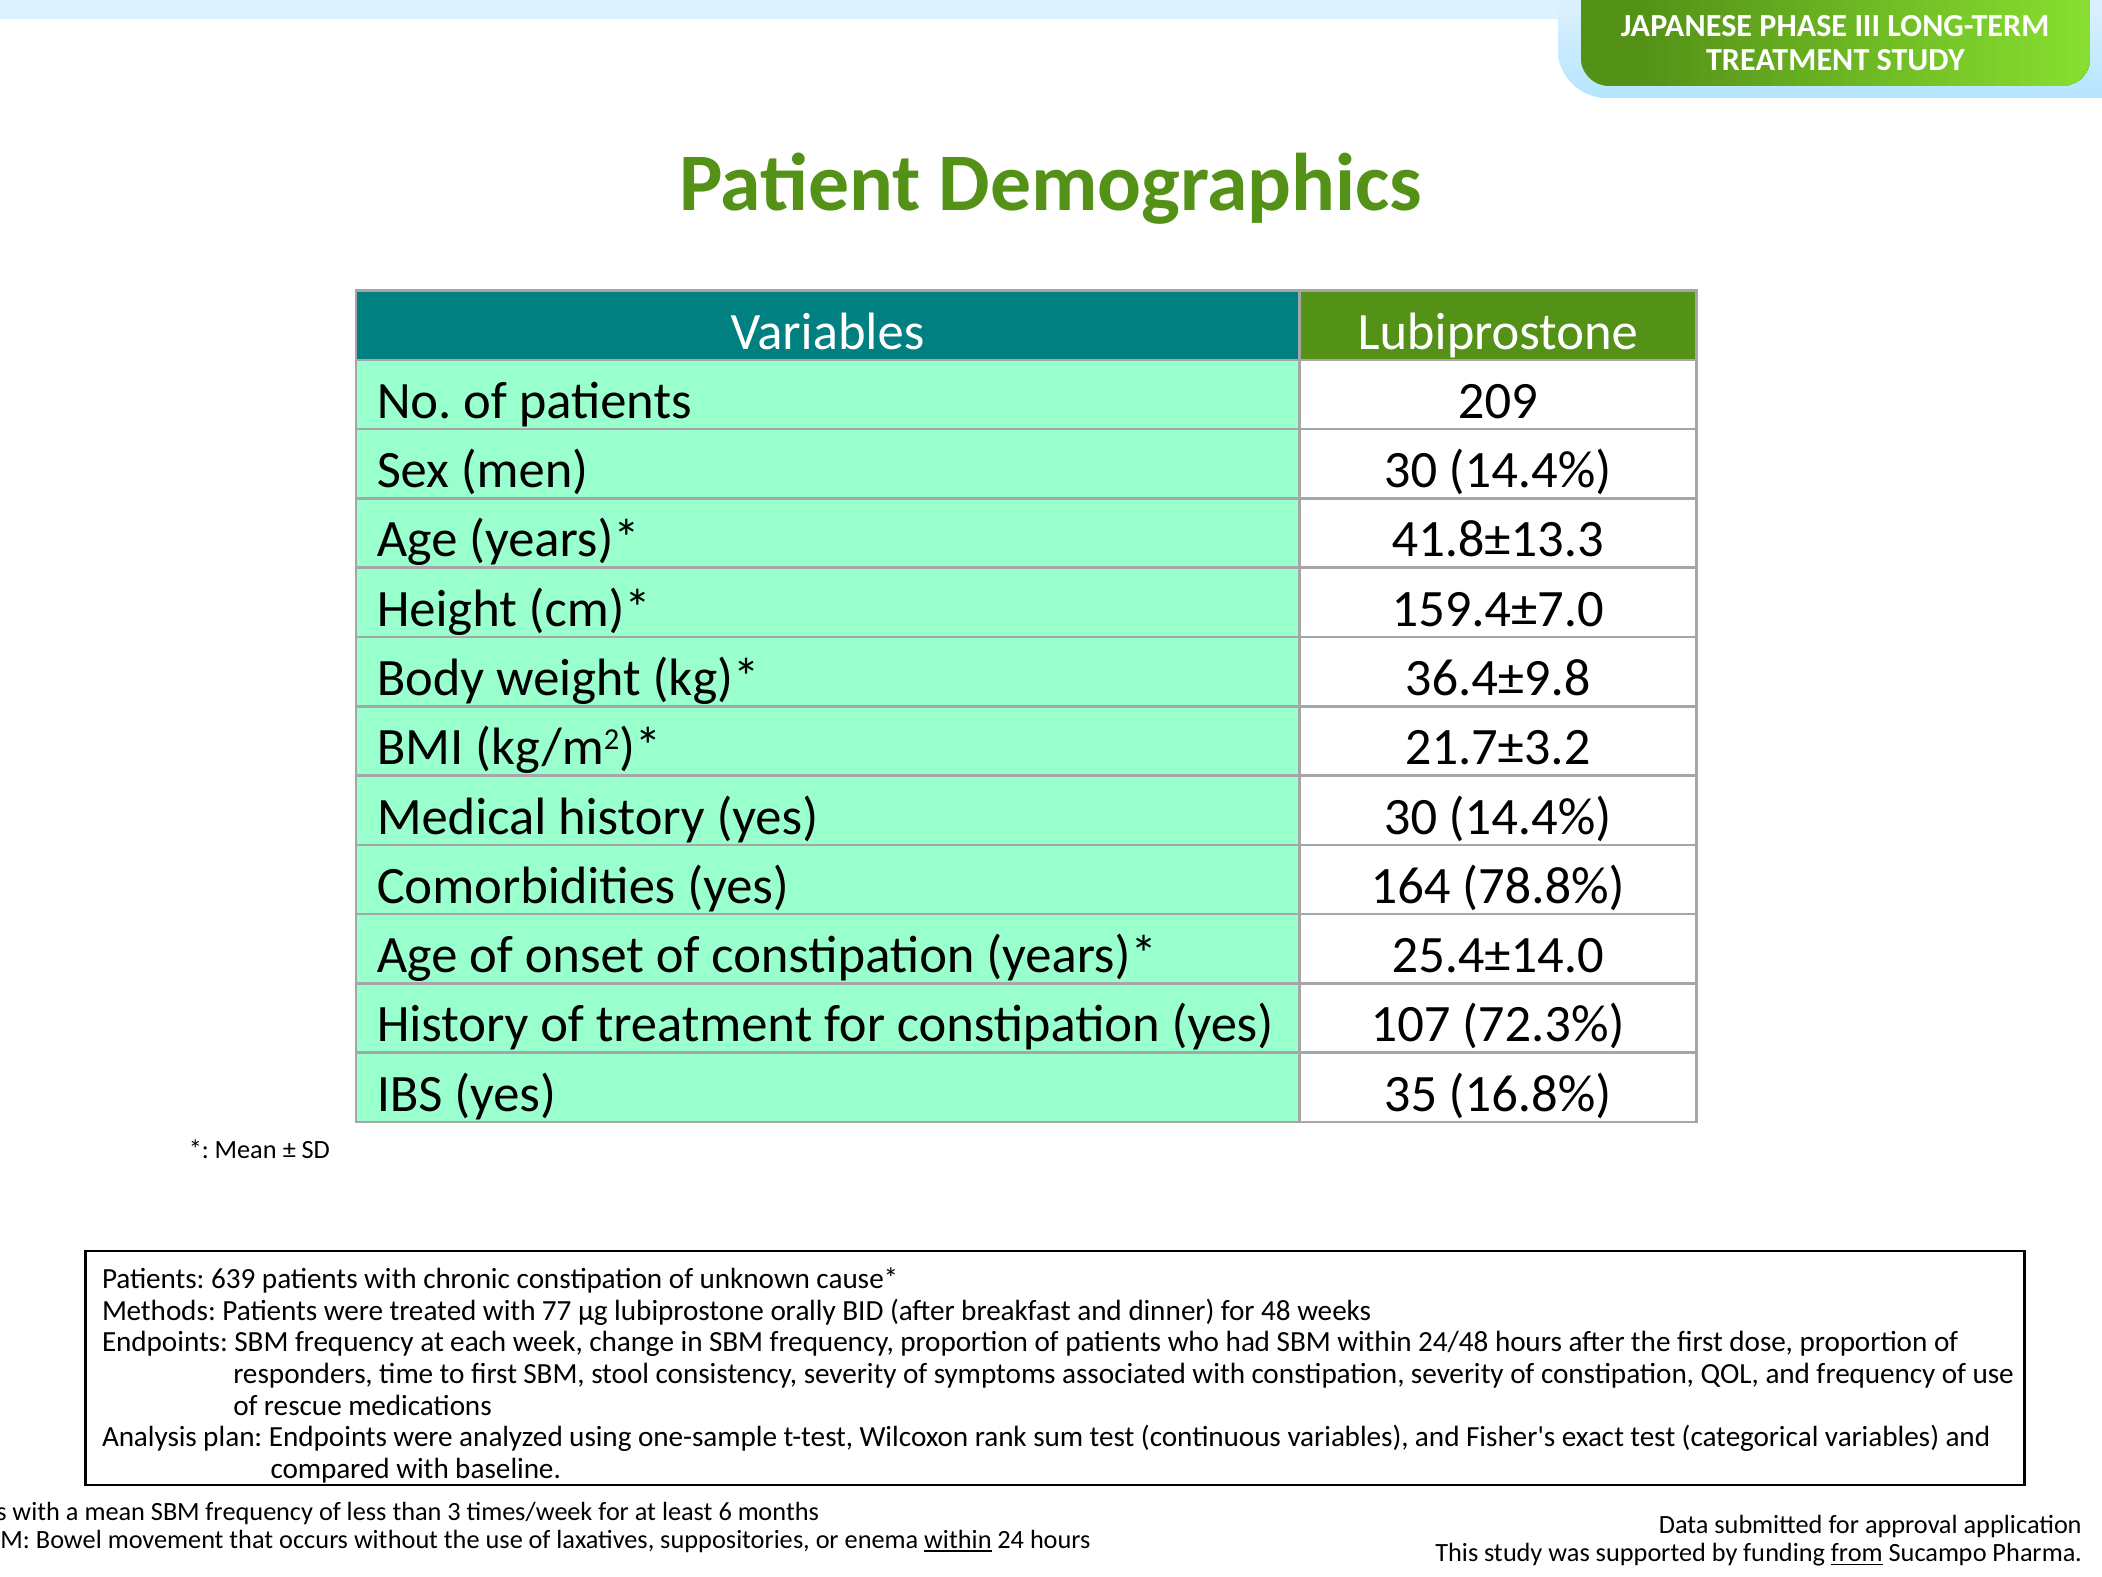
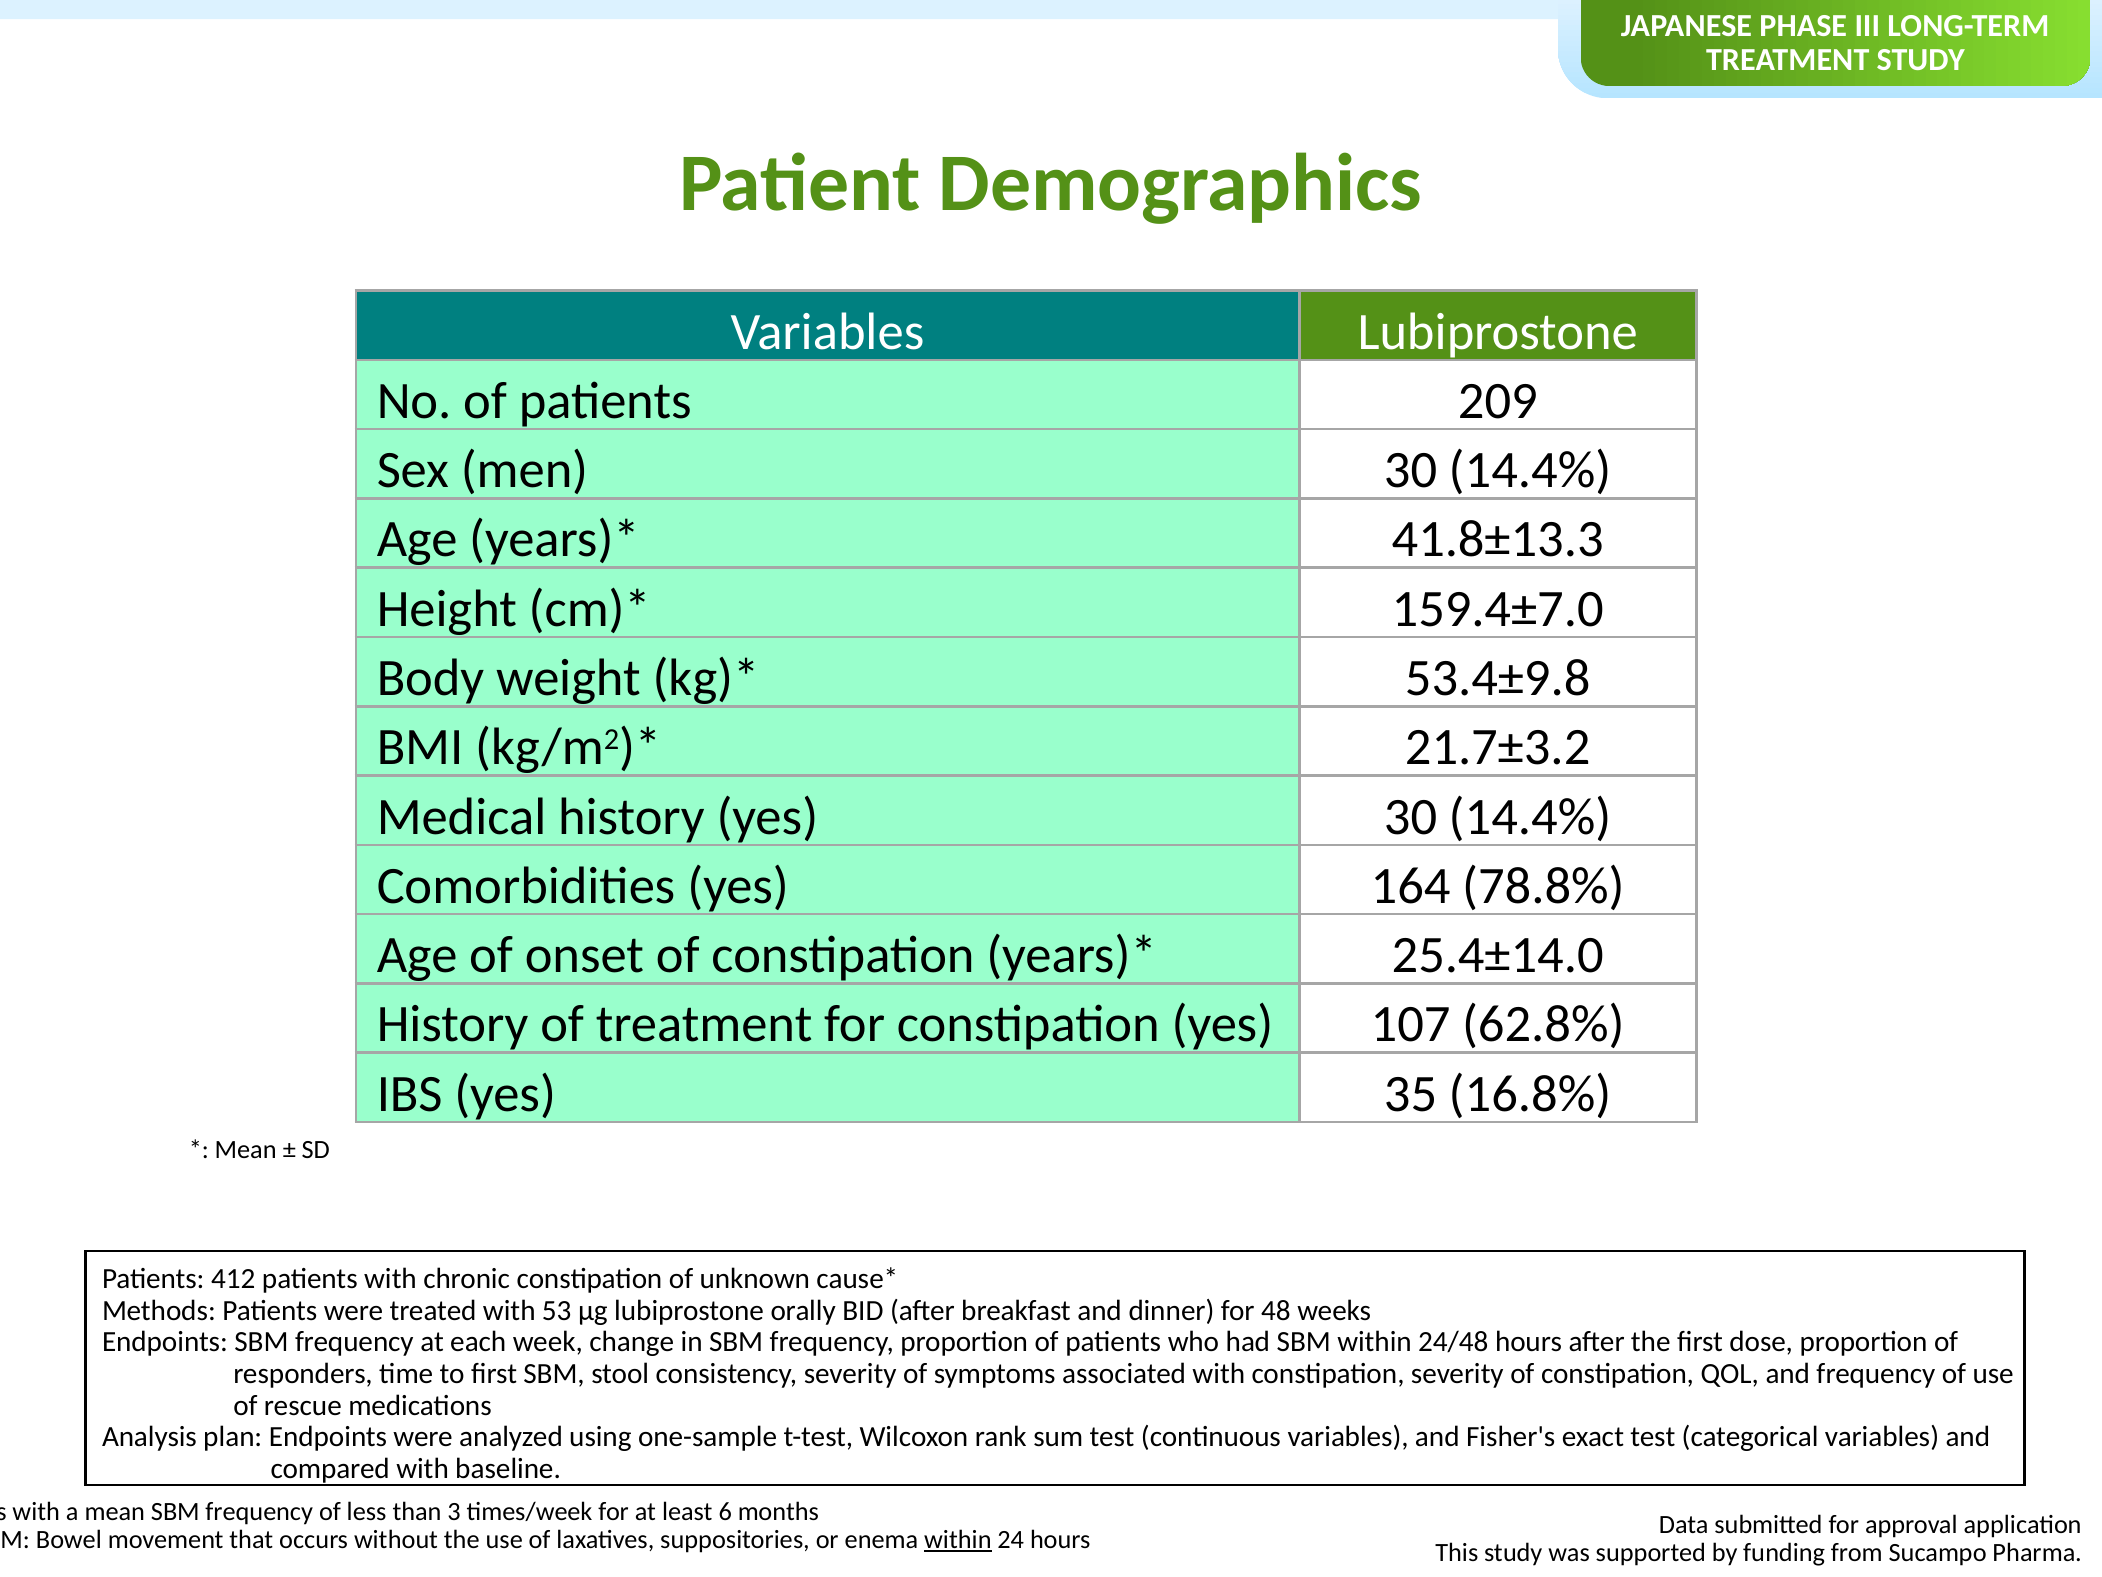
36.4±9.8: 36.4±9.8 -> 53.4±9.8
72.3%: 72.3% -> 62.8%
639: 639 -> 412
77: 77 -> 53
from underline: present -> none
